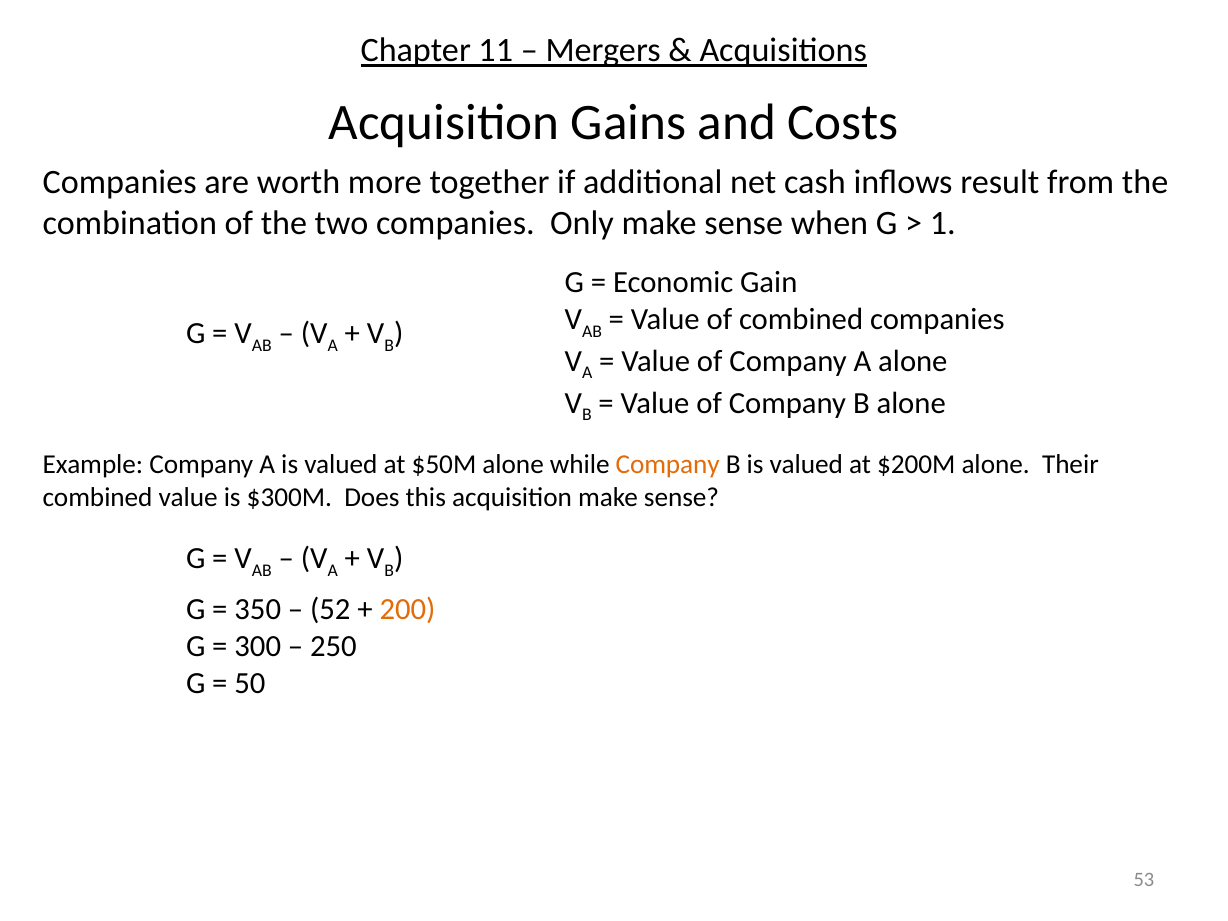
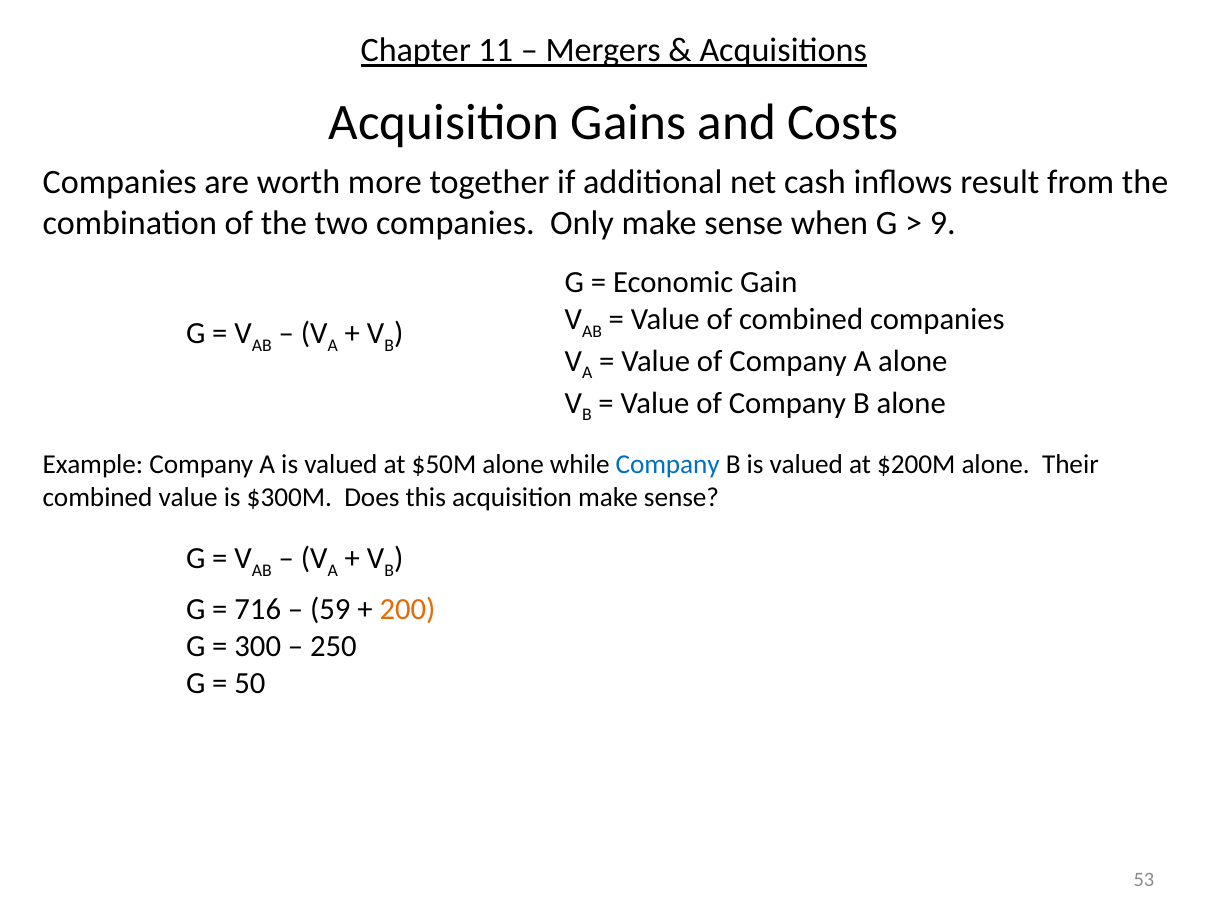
1: 1 -> 9
Company at (668, 464) colour: orange -> blue
350: 350 -> 716
52: 52 -> 59
